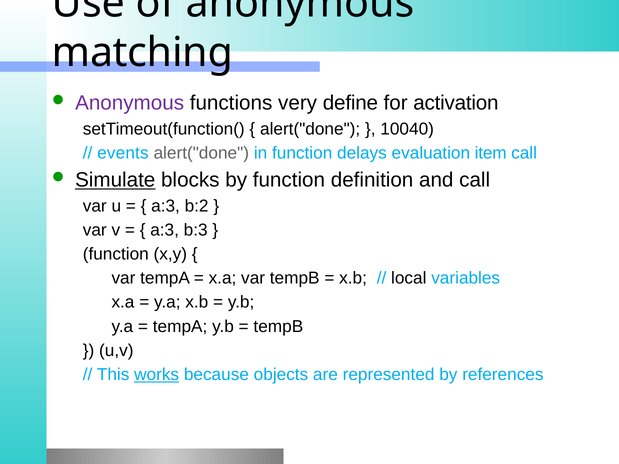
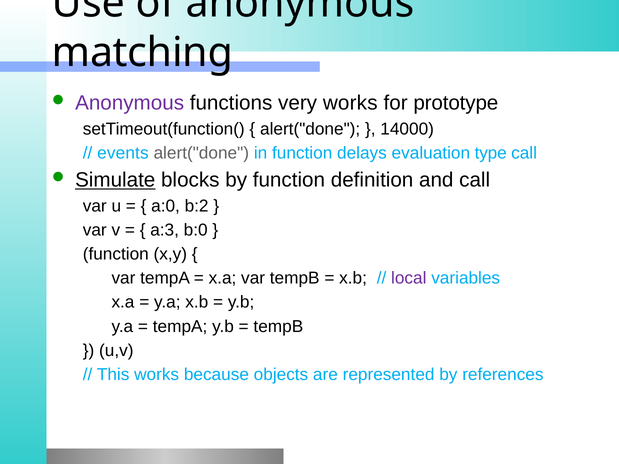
very define: define -> works
activation: activation -> prototype
10040: 10040 -> 14000
item: item -> type
a:3 at (166, 206): a:3 -> a:0
b:3: b:3 -> b:0
local colour: black -> purple
works at (157, 375) underline: present -> none
